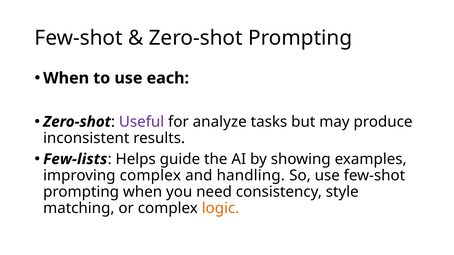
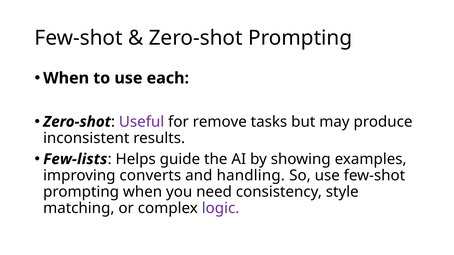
analyze: analyze -> remove
improving complex: complex -> converts
logic colour: orange -> purple
